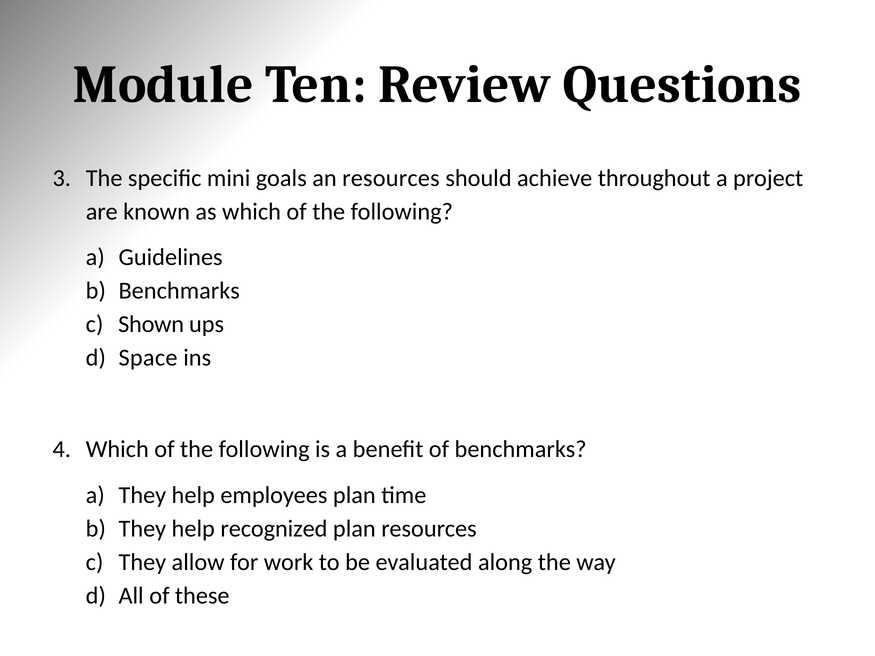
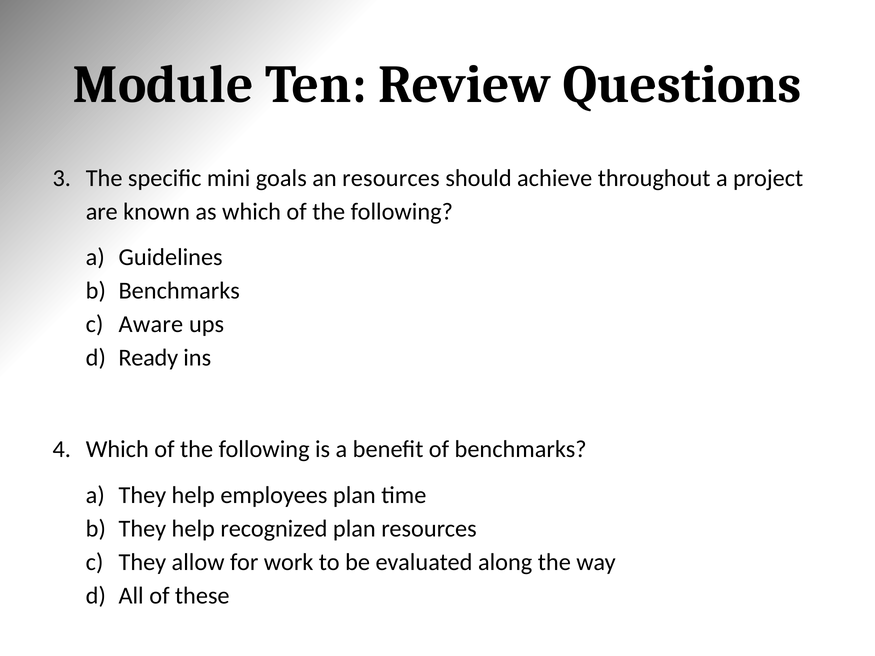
Shown: Shown -> Aware
Space: Space -> Ready
